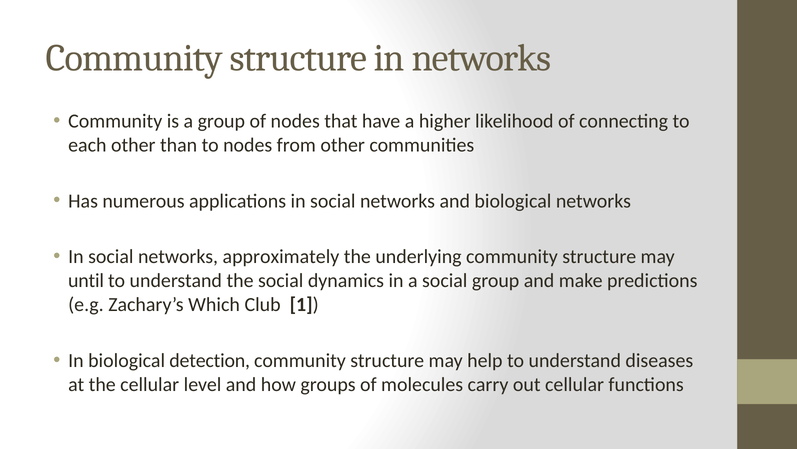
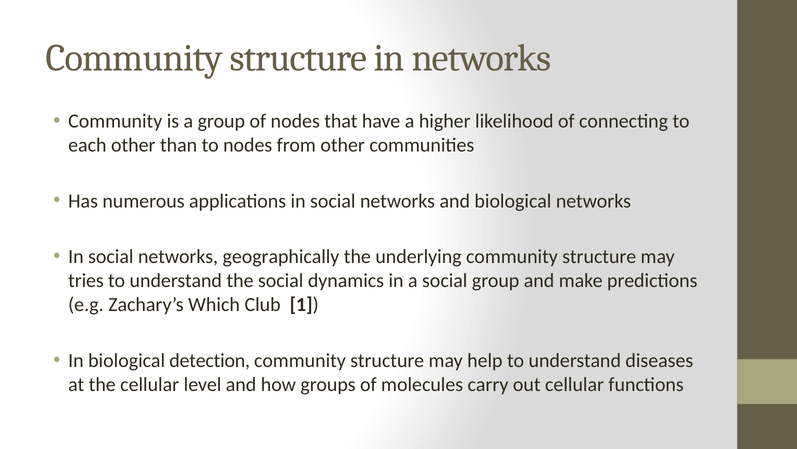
approximately: approximately -> geographically
until: until -> tries
